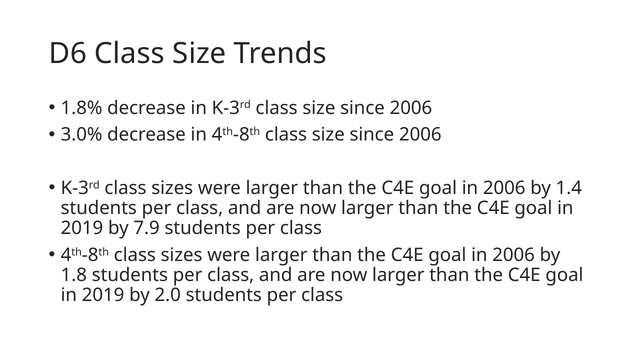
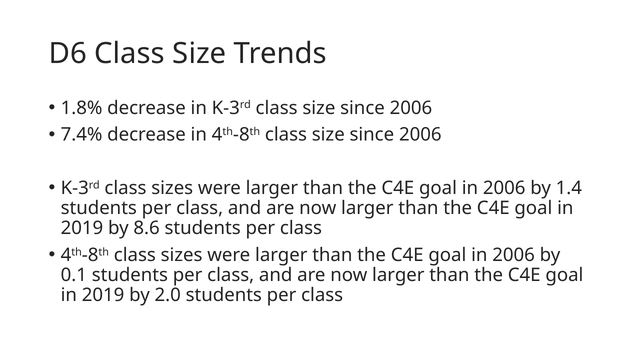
3.0%: 3.0% -> 7.4%
7.9: 7.9 -> 8.6
1.8: 1.8 -> 0.1
